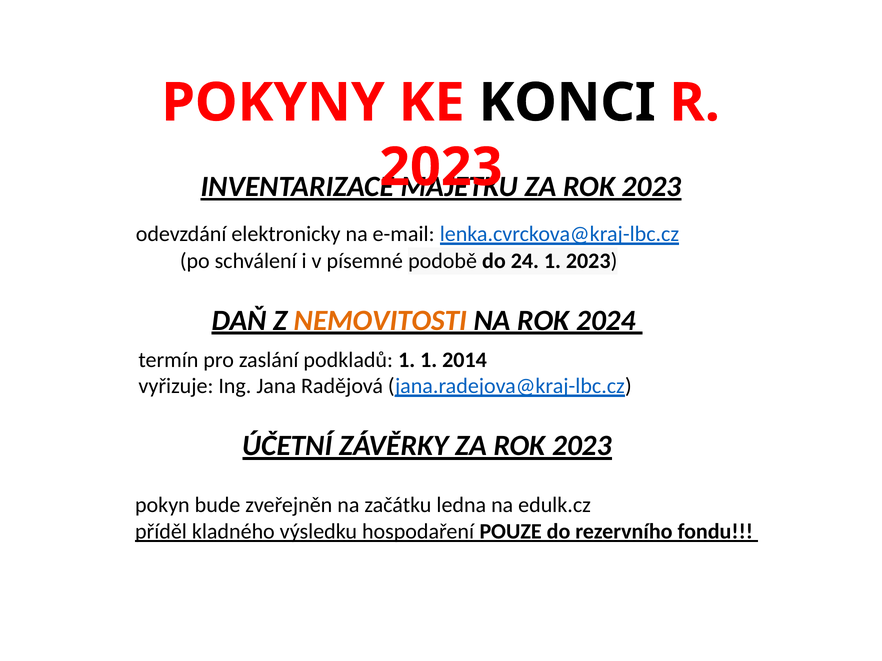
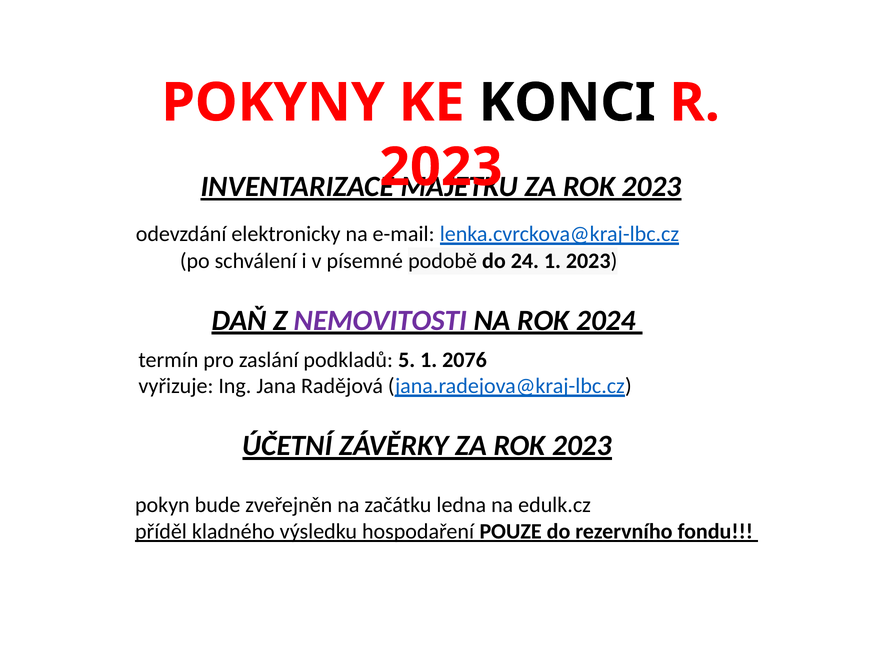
NEMOVITOSTI colour: orange -> purple
podkladů 1: 1 -> 5
2014: 2014 -> 2076
